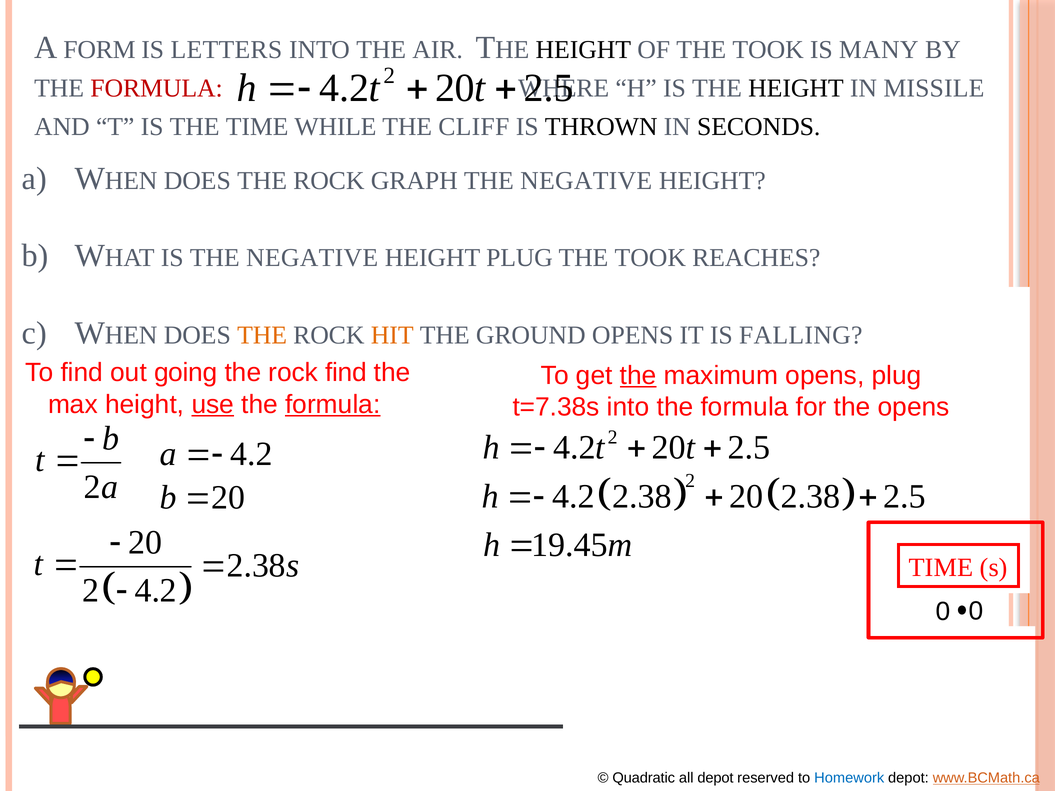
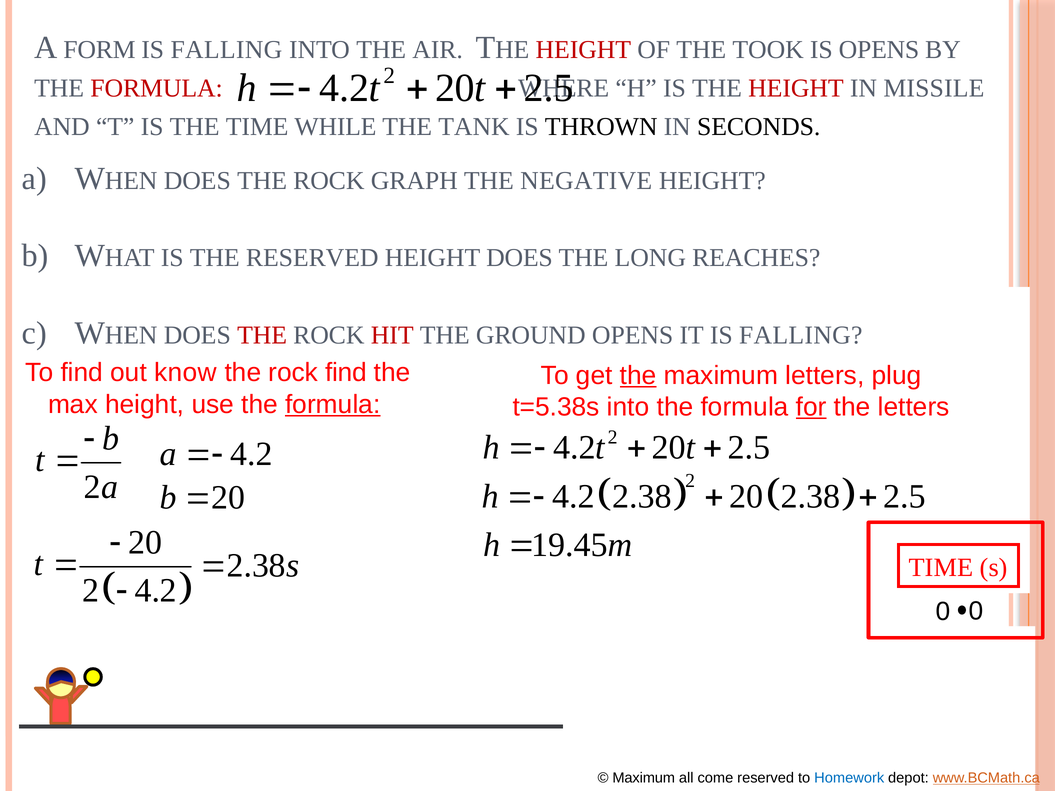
LETTERS at (226, 50): LETTERS -> FALLING
HEIGHT at (583, 50) colour: black -> red
IS MANY: MANY -> OPENS
HEIGHT at (796, 88) colour: black -> red
CLIFF: CLIFF -> TANK
IS THE NEGATIVE: NEGATIVE -> RESERVED
HEIGHT PLUG: PLUG -> DOES
TOOK at (650, 258): TOOK -> LONG
THE at (262, 335) colour: orange -> red
HIT colour: orange -> red
going: going -> know
maximum opens: opens -> letters
use underline: present -> none
t=7.38s: t=7.38s -> t=5.38s
for underline: none -> present
the opens: opens -> letters
Quadratic at (644, 778): Quadratic -> Maximum
all depot: depot -> come
